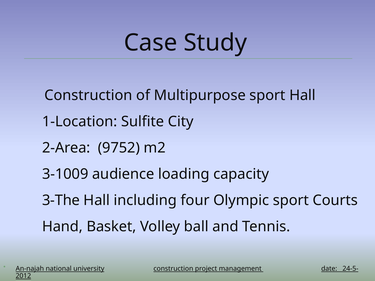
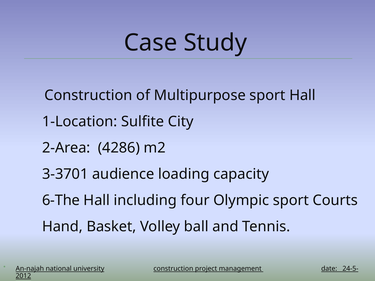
9752: 9752 -> 4286
3-1009: 3-1009 -> 3-3701
3-The: 3-The -> 6-The
